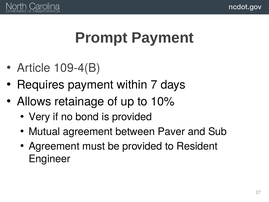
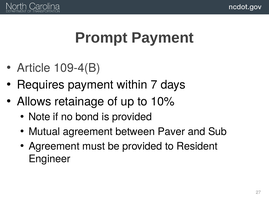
Very: Very -> Note
